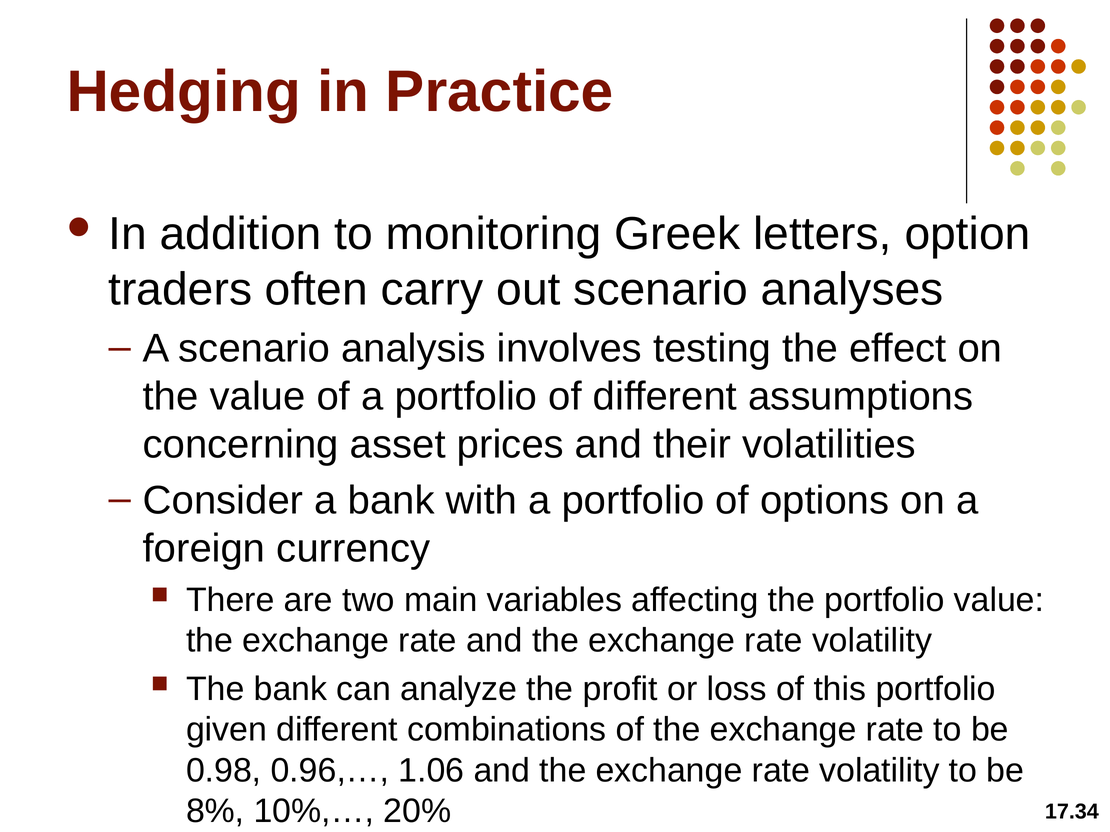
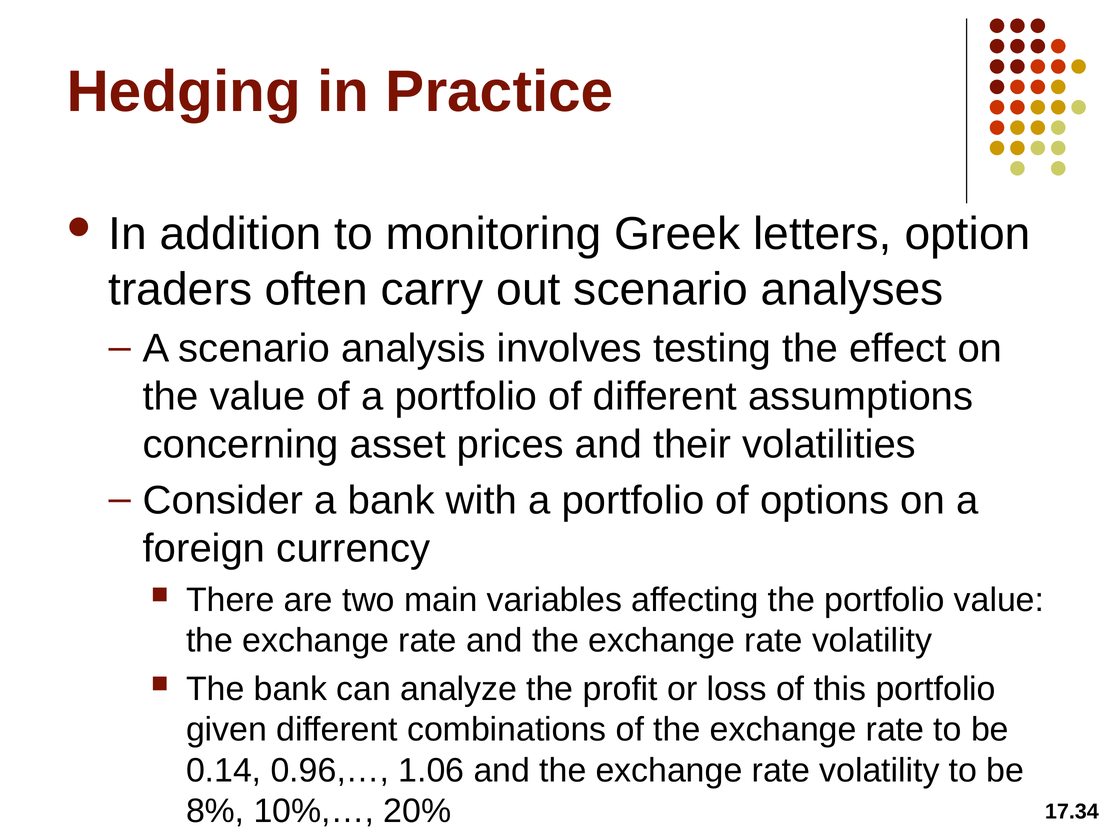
0.98: 0.98 -> 0.14
